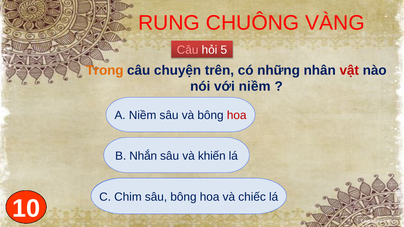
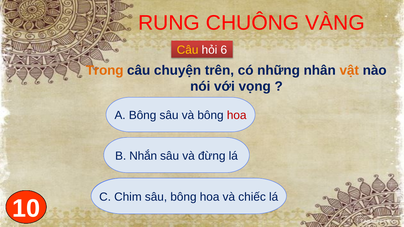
Câu at (188, 50) colour: pink -> yellow
5: 5 -> 6
vật colour: red -> orange
với niềm: niềm -> vọng
A Niềm: Niềm -> Bông
khiến: khiến -> đừng
